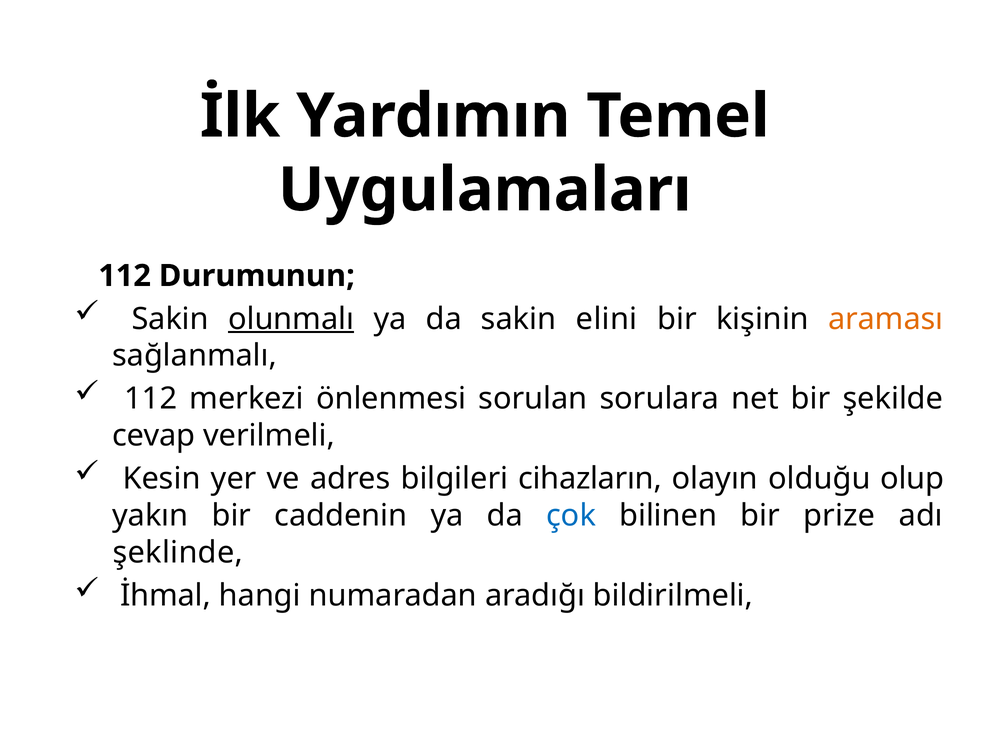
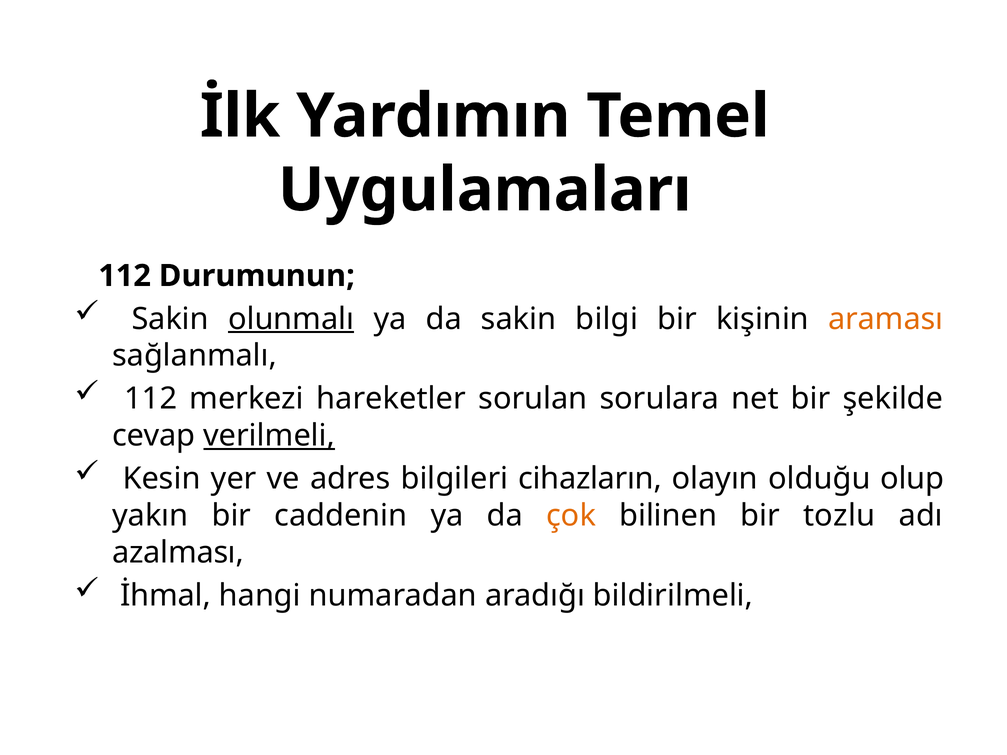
elini: elini -> bilgi
önlenmesi: önlenmesi -> hareketler
verilmeli underline: none -> present
çok colour: blue -> orange
prize: prize -> tozlu
şeklinde: şeklinde -> azalması
